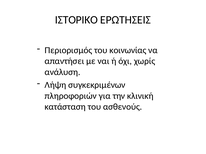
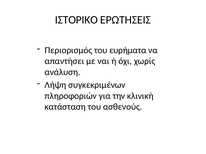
κοινωνίας: κοινωνίας -> ευρήματα
